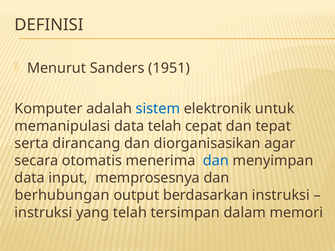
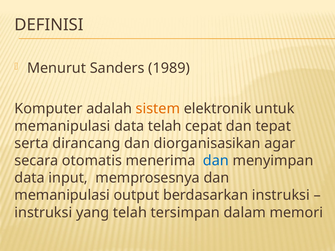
1951: 1951 -> 1989
sistem colour: blue -> orange
berhubungan at (62, 195): berhubungan -> memanipulasi
